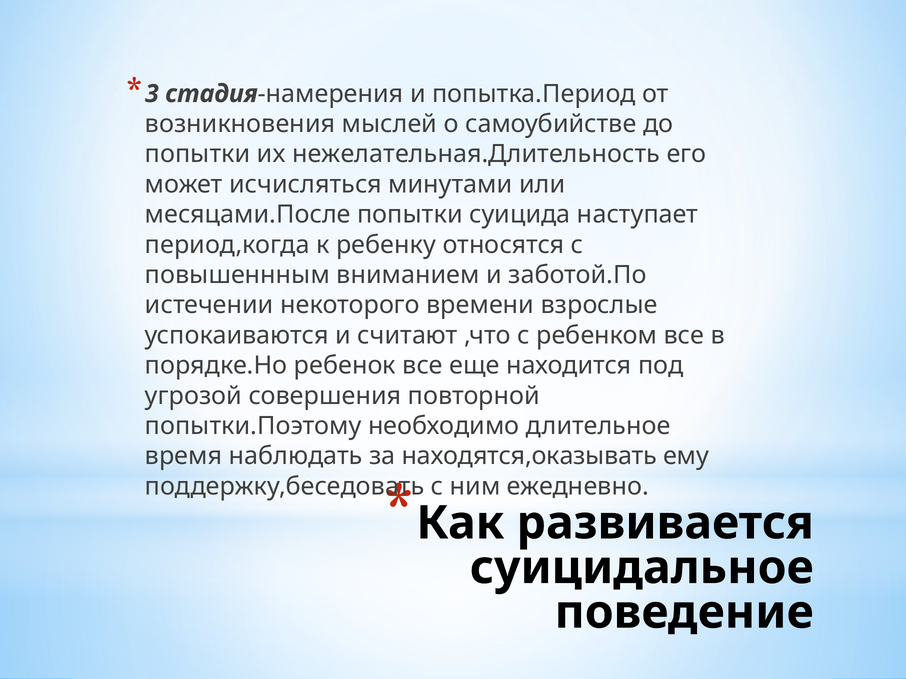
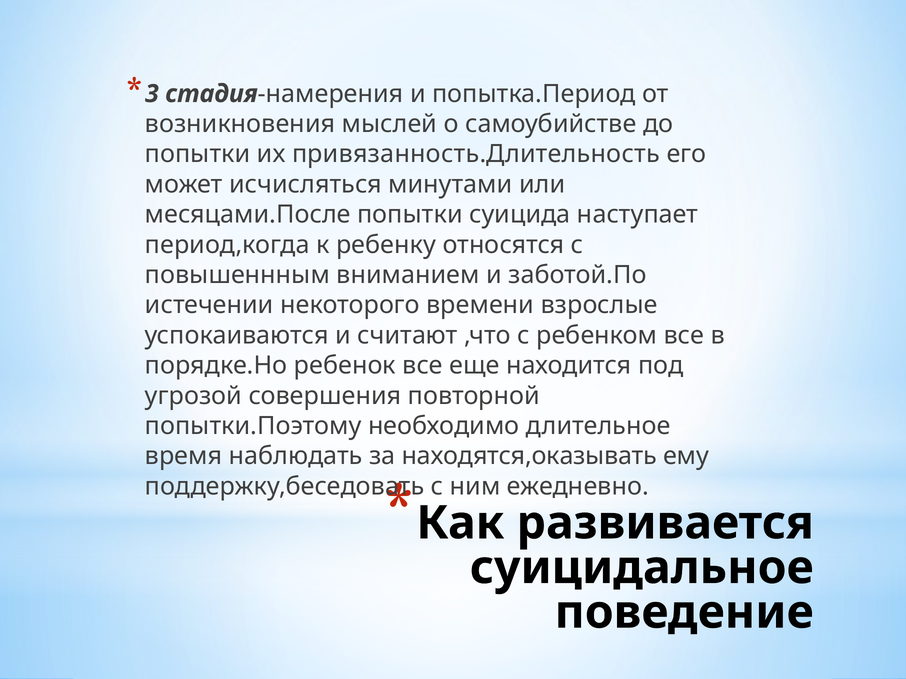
нежелательная.Длительность: нежелательная.Длительность -> привязанность.Длительность
